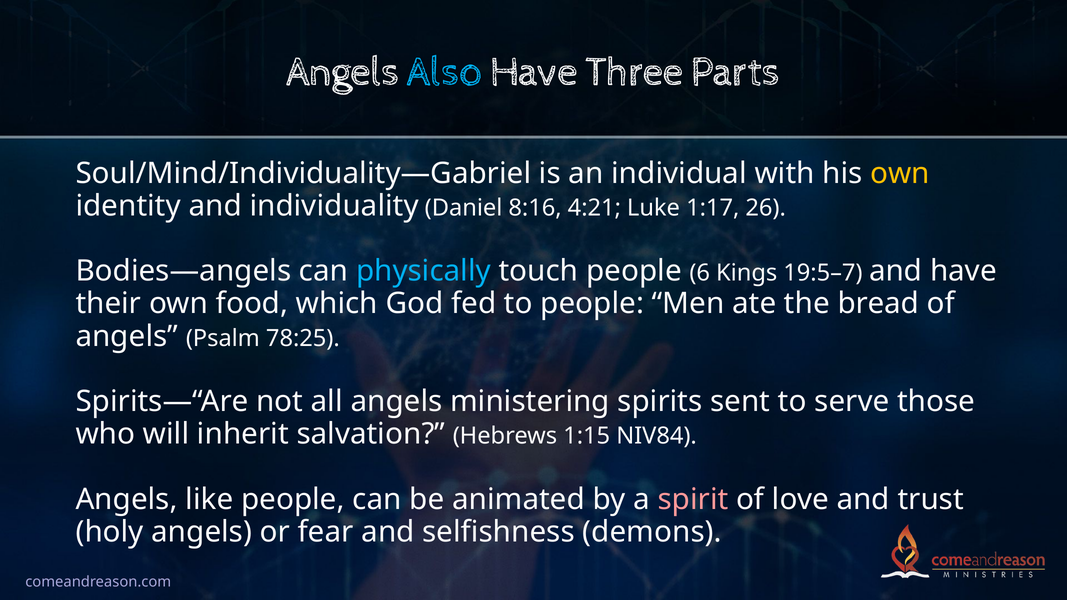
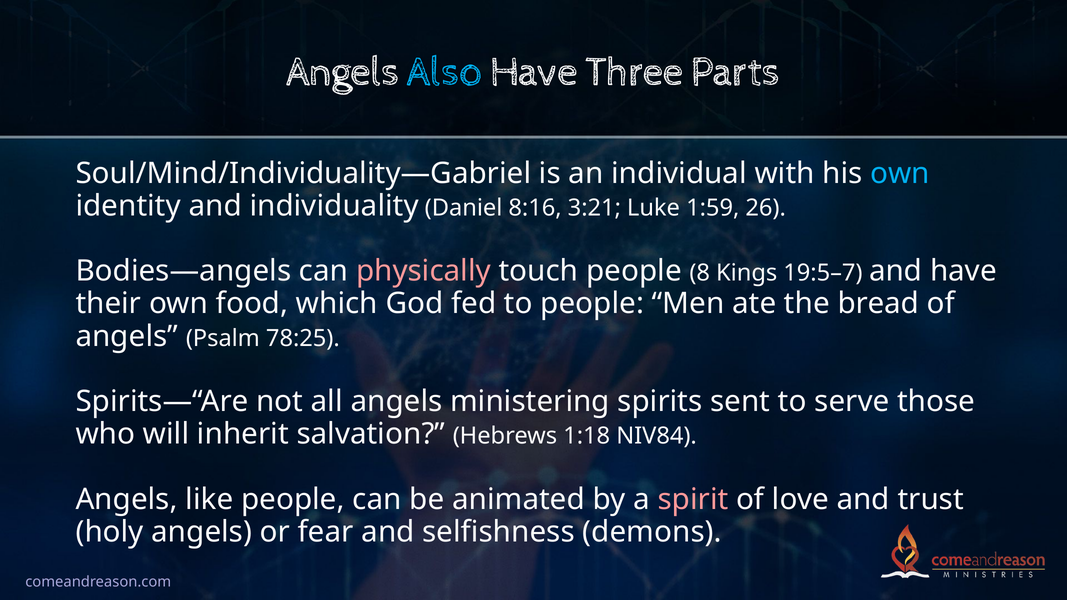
own at (900, 173) colour: yellow -> light blue
4:21: 4:21 -> 3:21
1:17: 1:17 -> 1:59
physically colour: light blue -> pink
6: 6 -> 8
1:15: 1:15 -> 1:18
